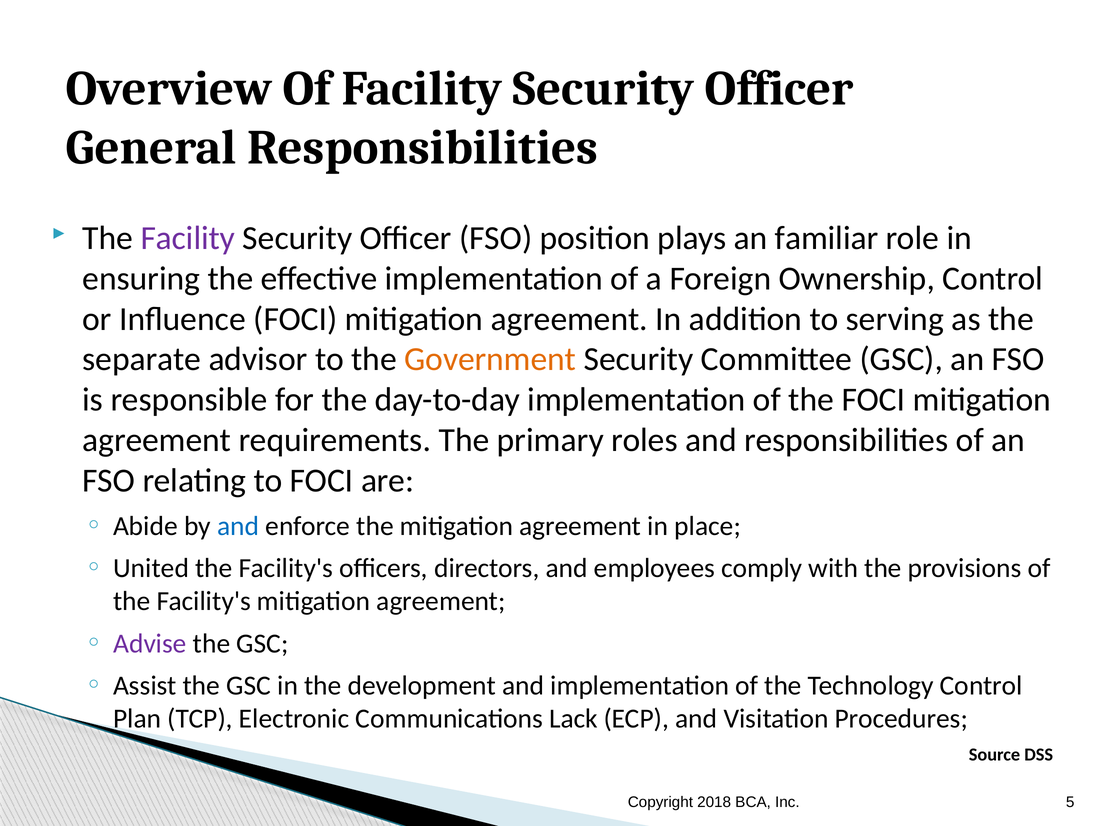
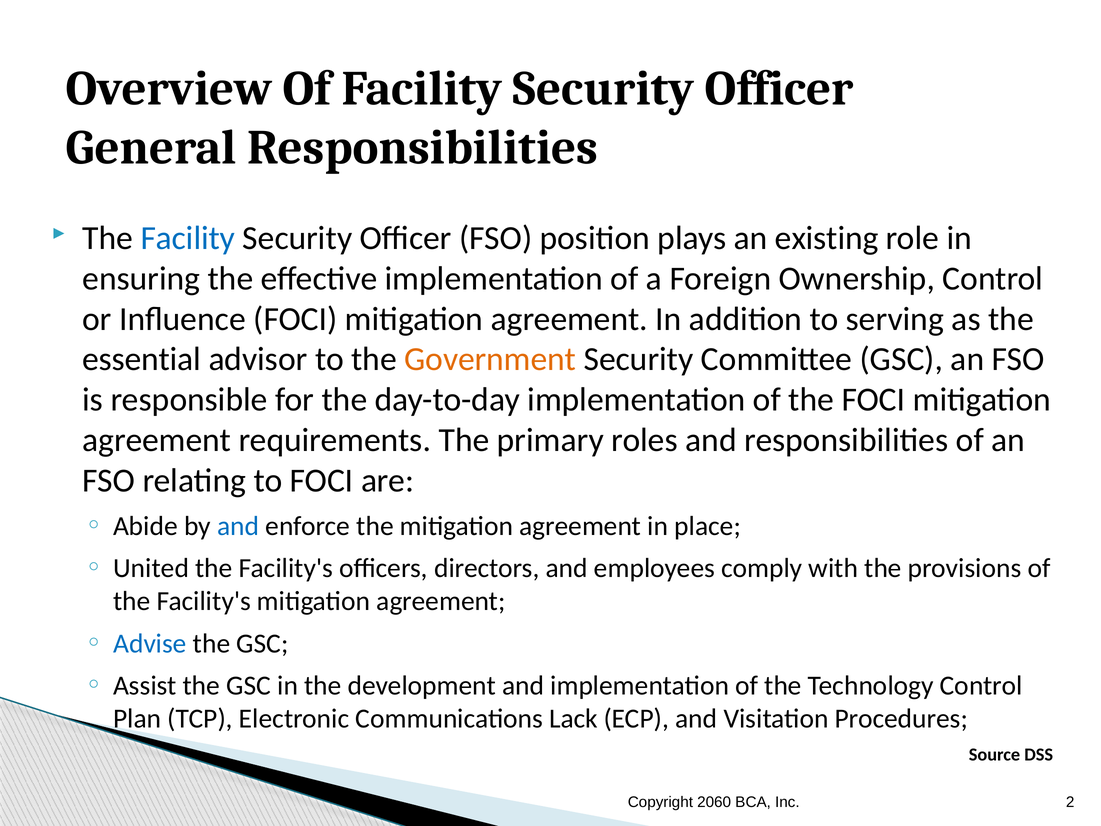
Facility at (188, 238) colour: purple -> blue
familiar: familiar -> existing
separate: separate -> essential
Advise colour: purple -> blue
2018: 2018 -> 2060
5: 5 -> 2
